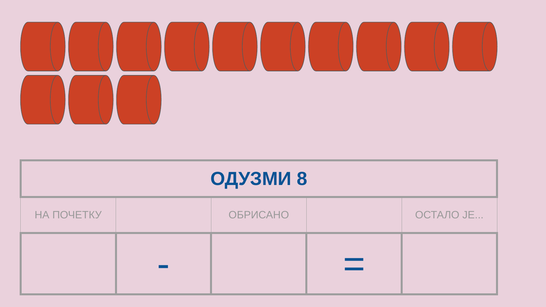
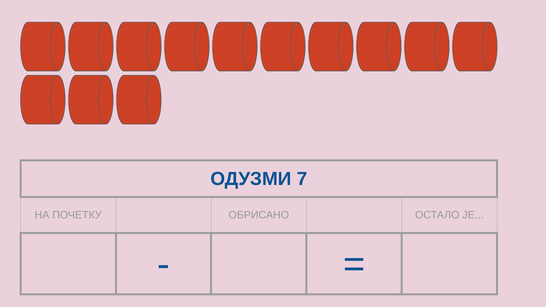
8: 8 -> 7
